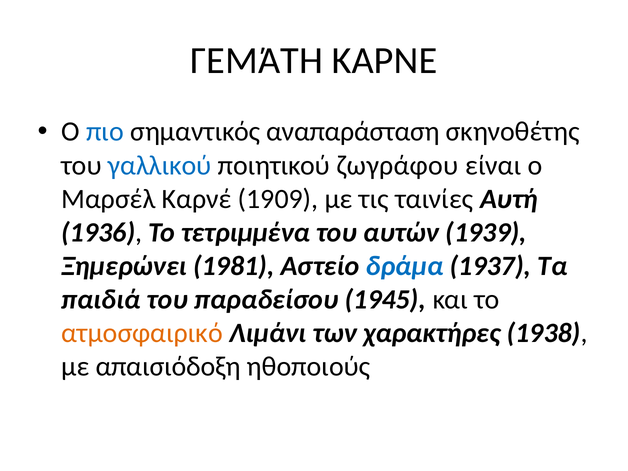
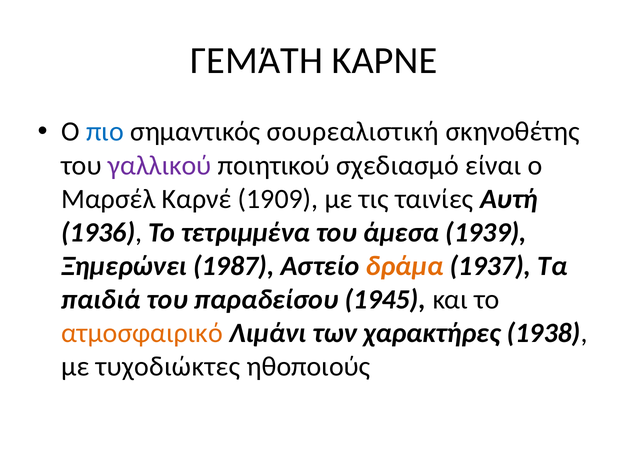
αναπαράσταση: αναπαράσταση -> σουρεαλιστική
γαλλικού colour: blue -> purple
ζωγράφου: ζωγράφου -> σχεδιασμό
αυτών: αυτών -> άμεσα
1981: 1981 -> 1987
δράμα colour: blue -> orange
απαισιόδοξη: απαισιόδοξη -> τυχοδιώκτες
